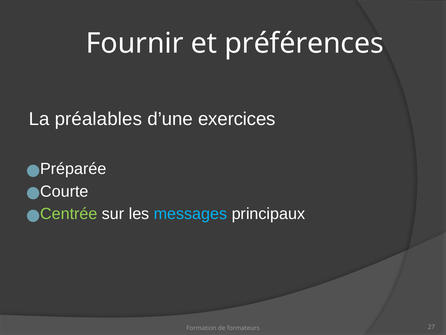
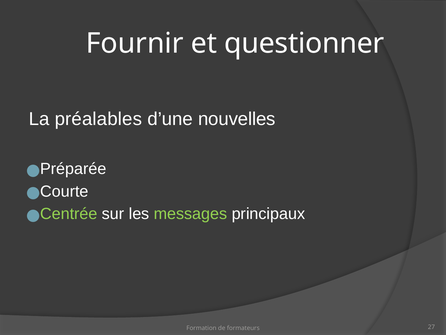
préférences: préférences -> questionner
exercices: exercices -> nouvelles
messages colour: light blue -> light green
